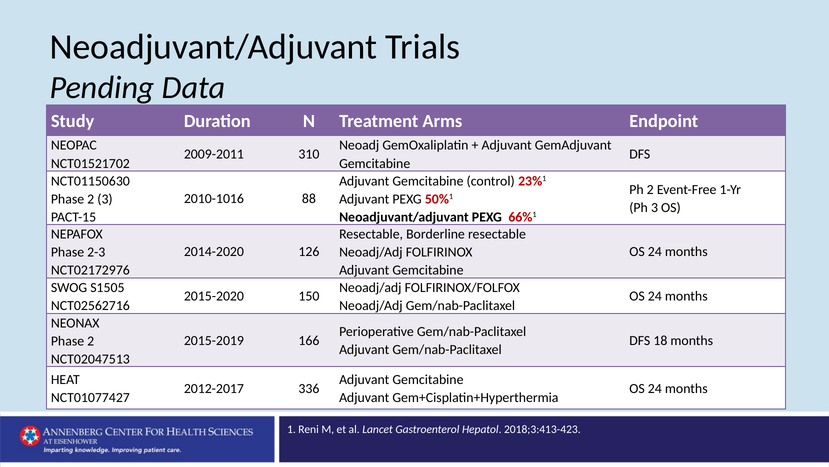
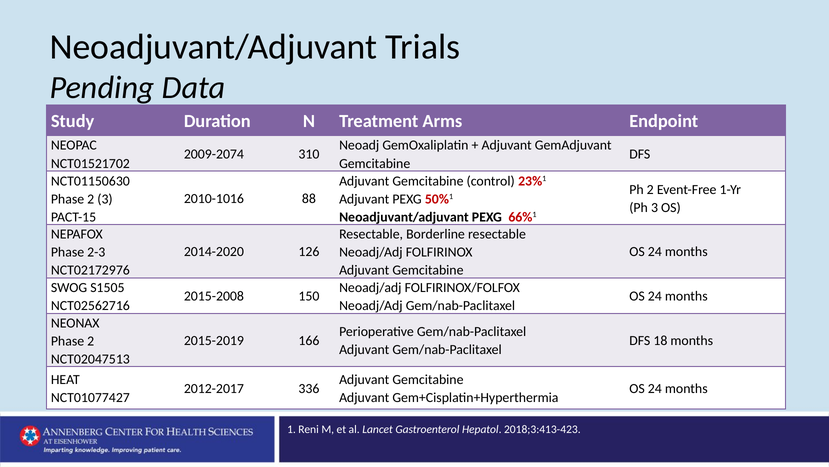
2009-2011: 2009-2011 -> 2009-2074
2015-2020: 2015-2020 -> 2015-2008
